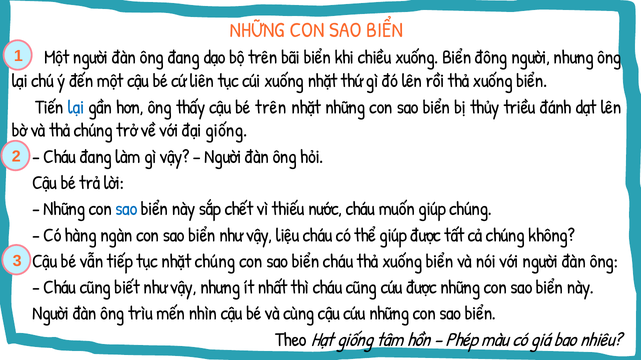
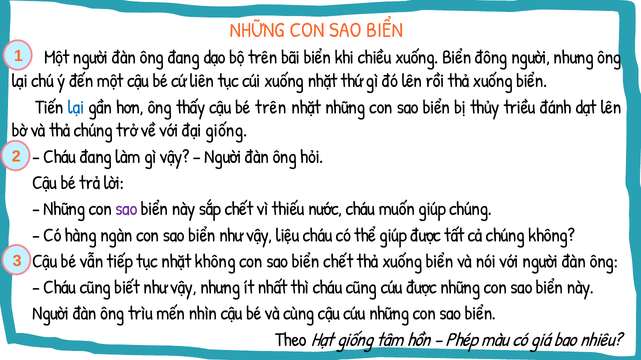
sao at (126, 209) colour: blue -> purple
nhặt chúng: chúng -> không
biển cháu: cháu -> chết
